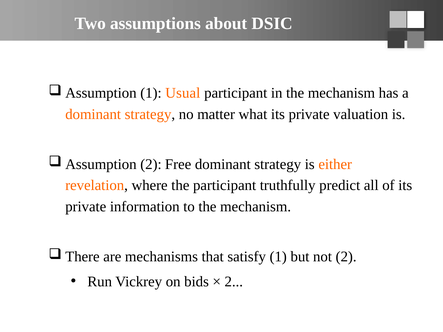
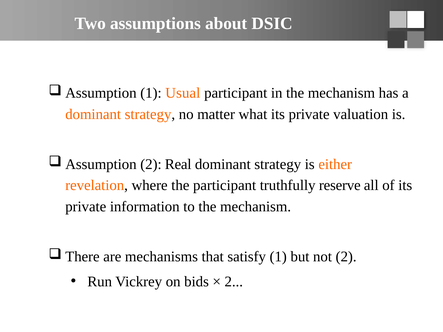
Free: Free -> Real
predict: predict -> reserve
